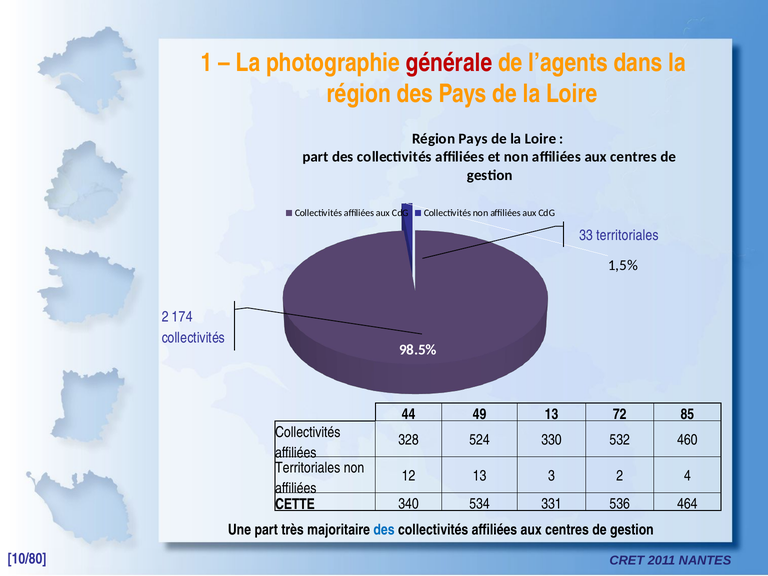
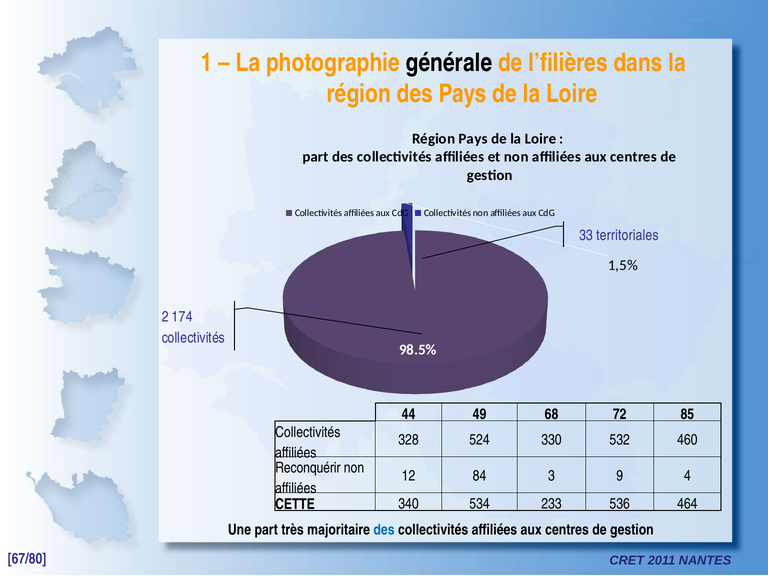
générale colour: red -> black
l’agents: l’agents -> l’filières
49 13: 13 -> 68
Territoriales at (308, 468): Territoriales -> Reconquérir
12 13: 13 -> 84
3 2: 2 -> 9
331: 331 -> 233
10/80: 10/80 -> 67/80
